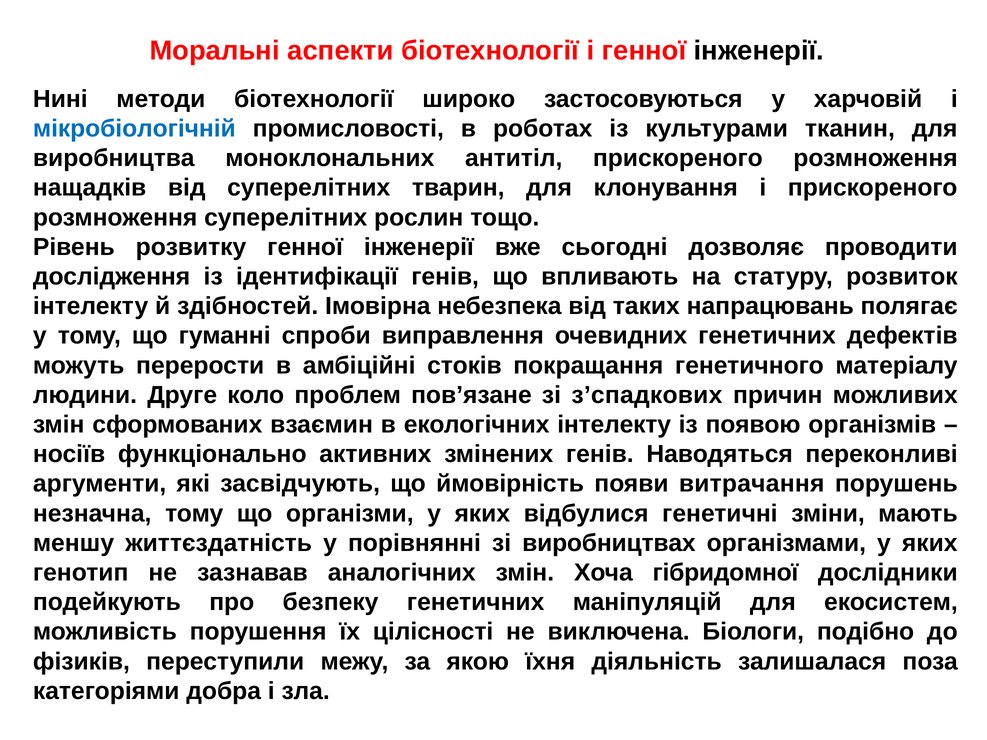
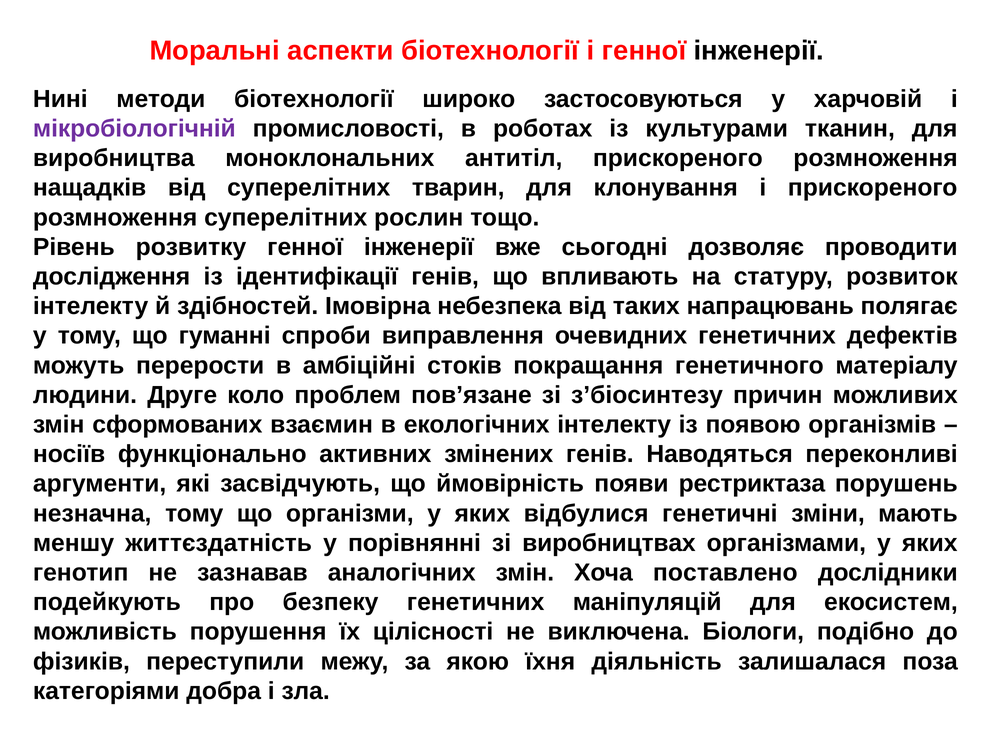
мікробіологічній colour: blue -> purple
з’спадкових: з’спадкових -> з’біосинтезу
витрачання: витрачання -> рестриктаза
гібридомної: гібридомної -> поставлено
